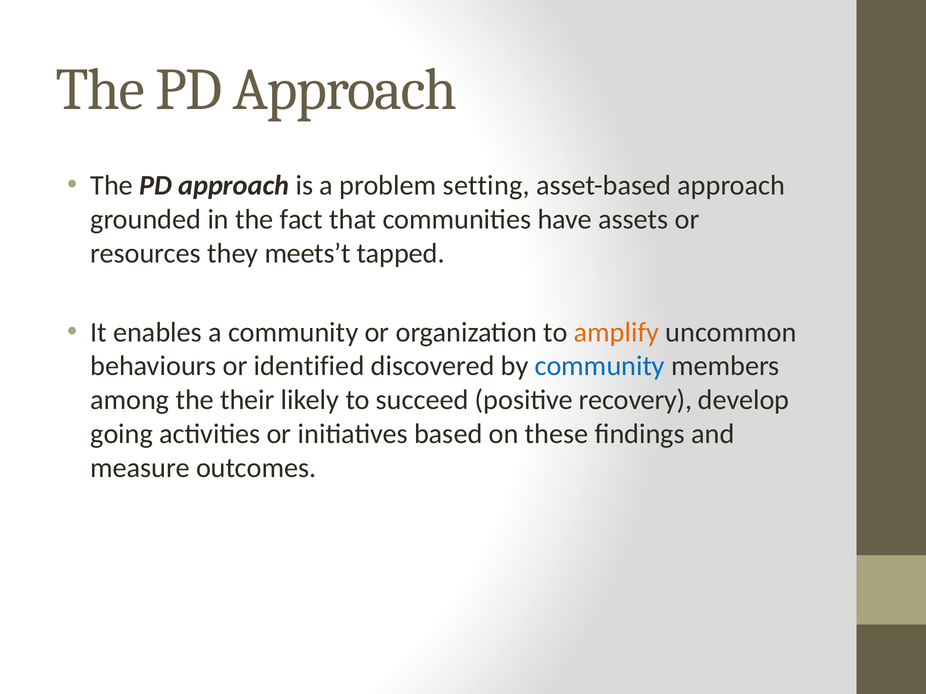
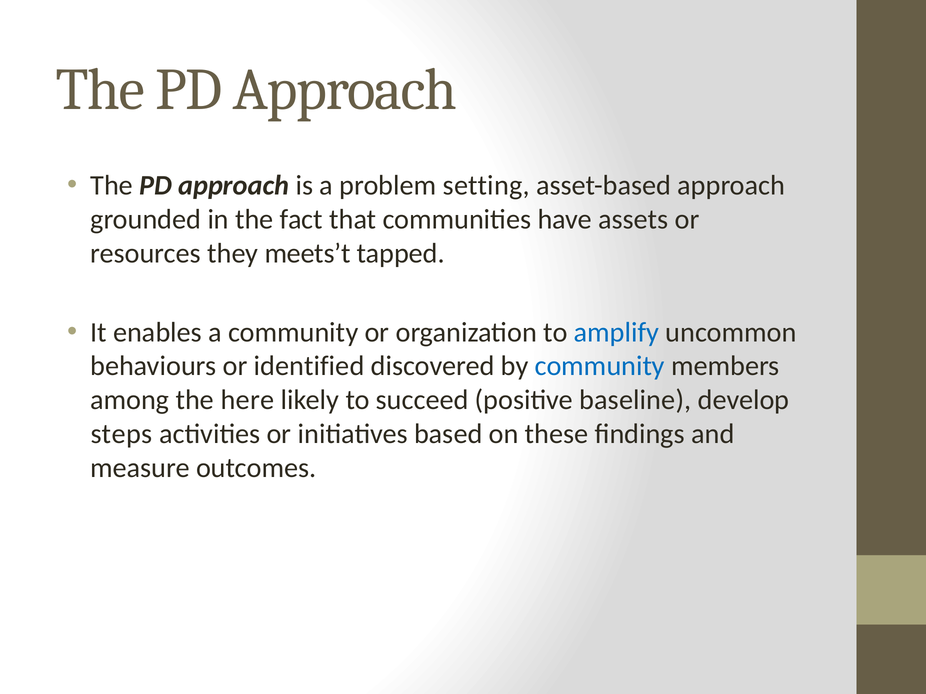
amplify colour: orange -> blue
their: their -> here
recovery: recovery -> baseline
going: going -> steps
